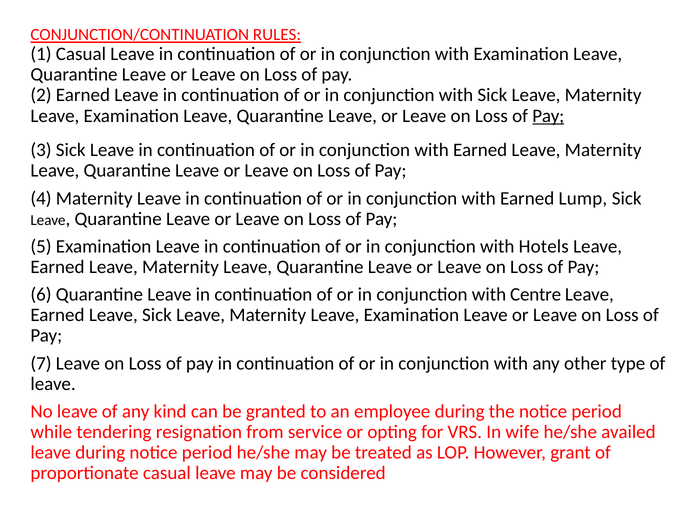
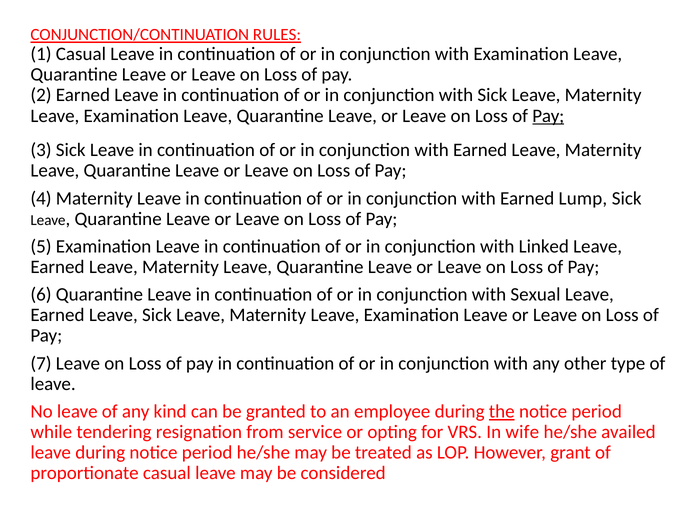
Hotels: Hotels -> Linked
Centre: Centre -> Sexual
the underline: none -> present
